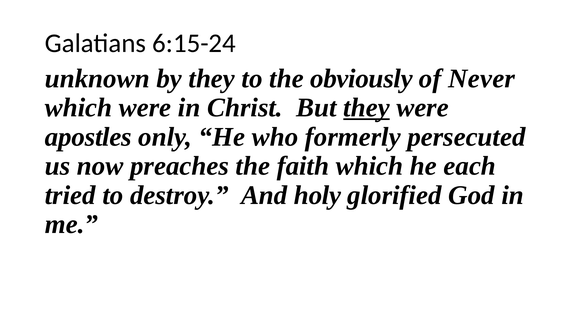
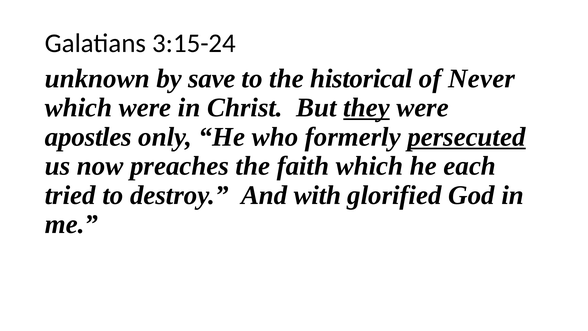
6:15-24: 6:15-24 -> 3:15-24
by they: they -> save
obviously: obviously -> historical
persecuted underline: none -> present
holy: holy -> with
